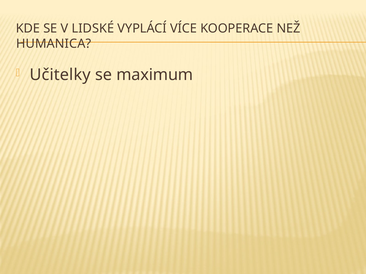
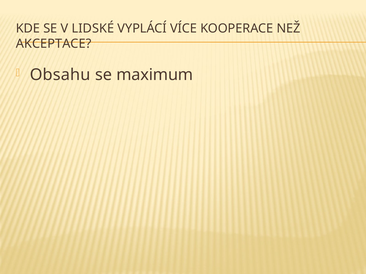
HUMANICA: HUMANICA -> AKCEPTACE
Učitelky: Učitelky -> Obsahu
